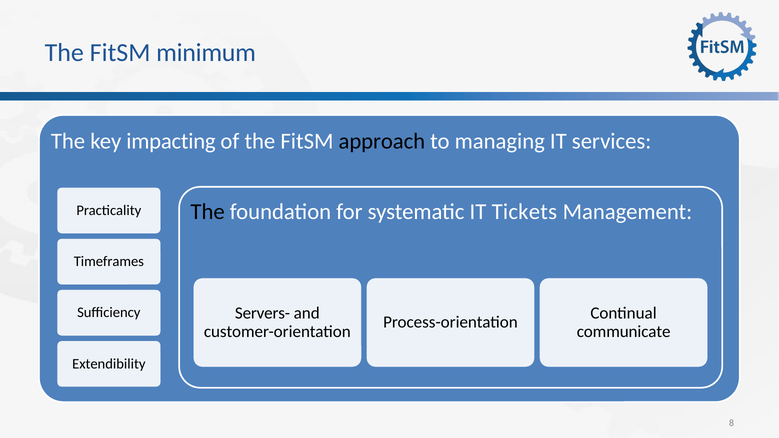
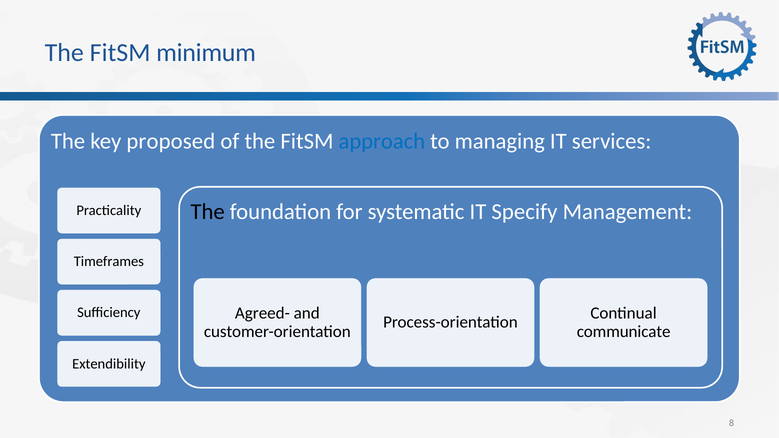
impacting: impacting -> proposed
approach colour: black -> blue
Tickets: Tickets -> Specify
Servers-: Servers- -> Agreed-
